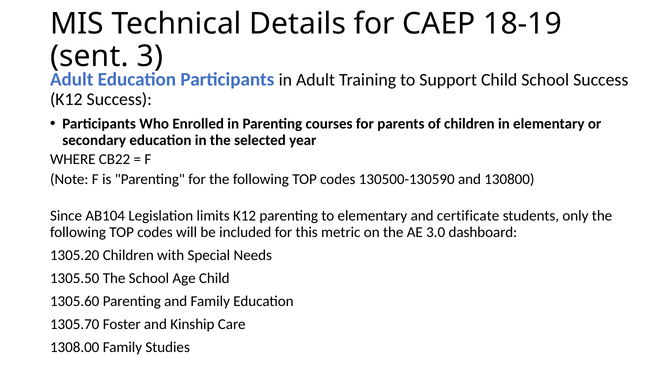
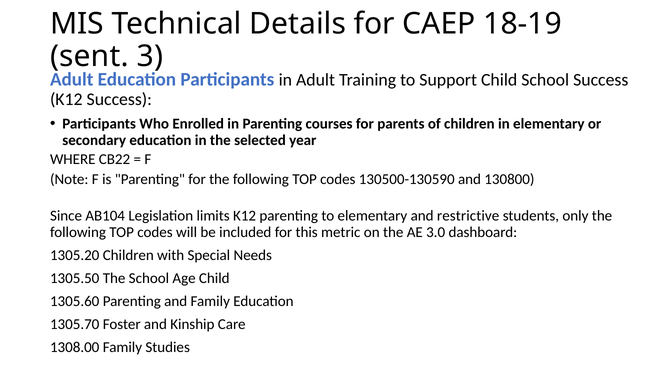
certificate: certificate -> restrictive
